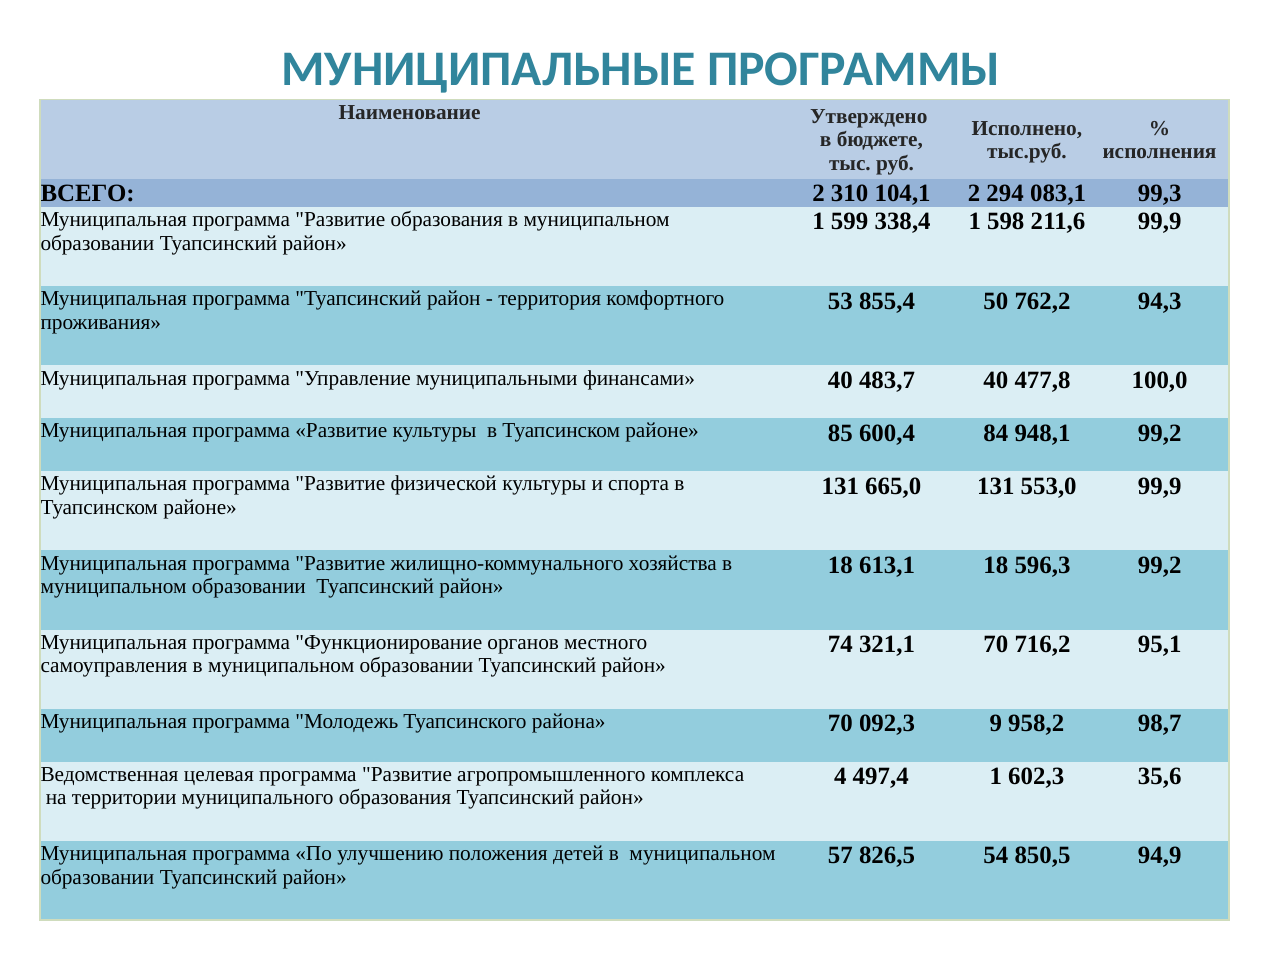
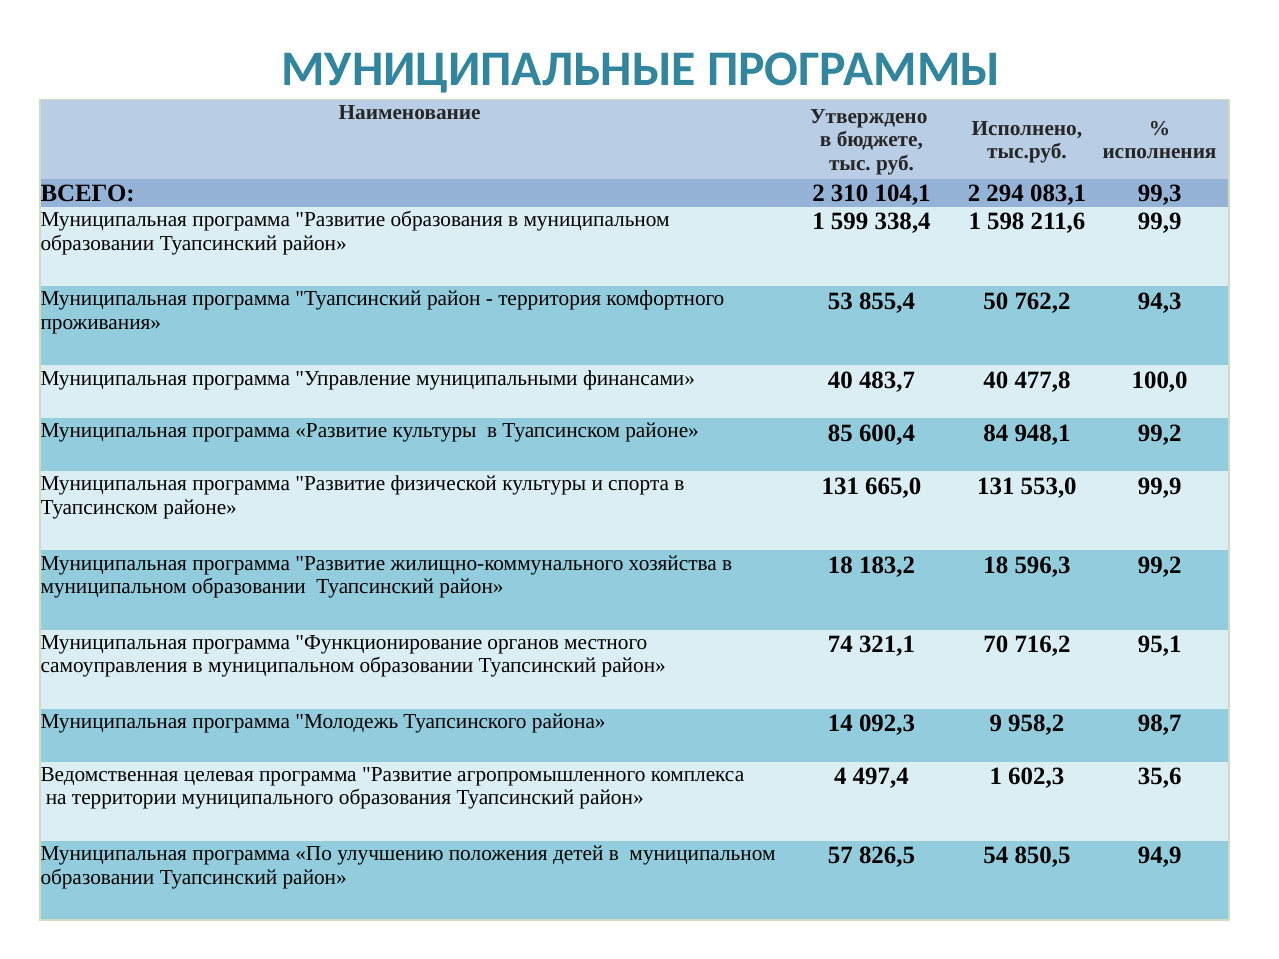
613,1: 613,1 -> 183,2
района 70: 70 -> 14
